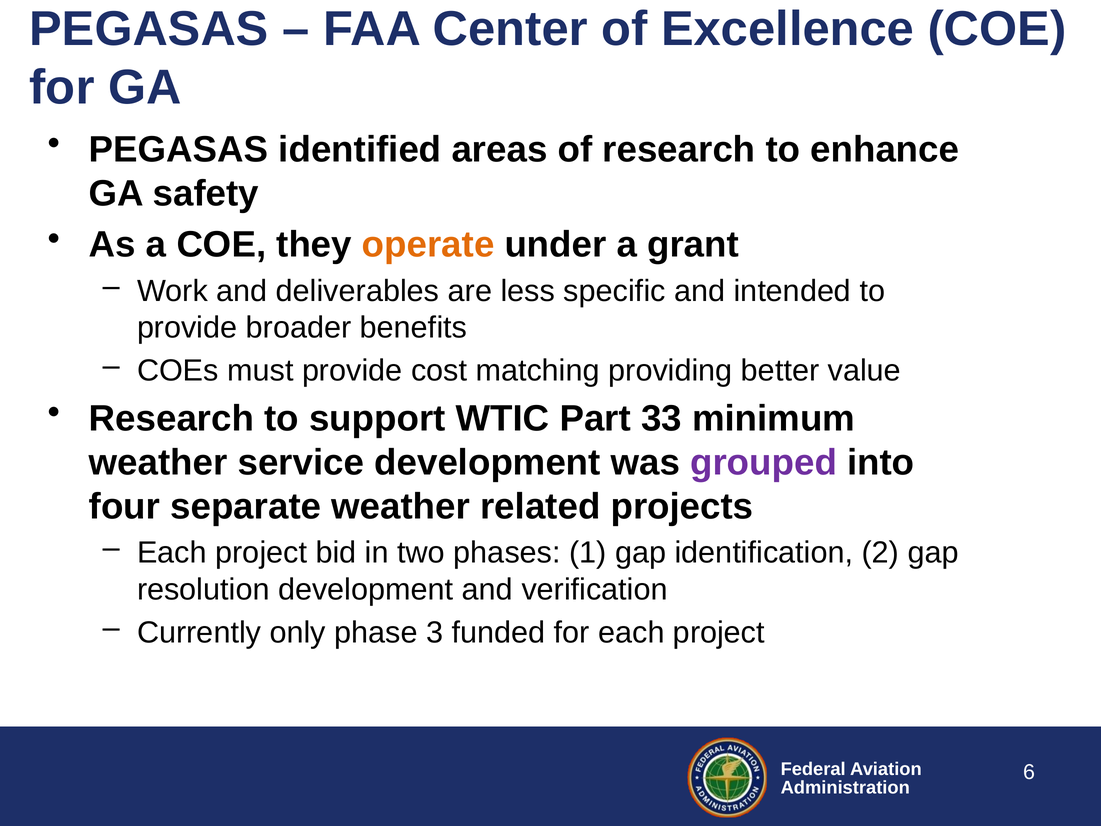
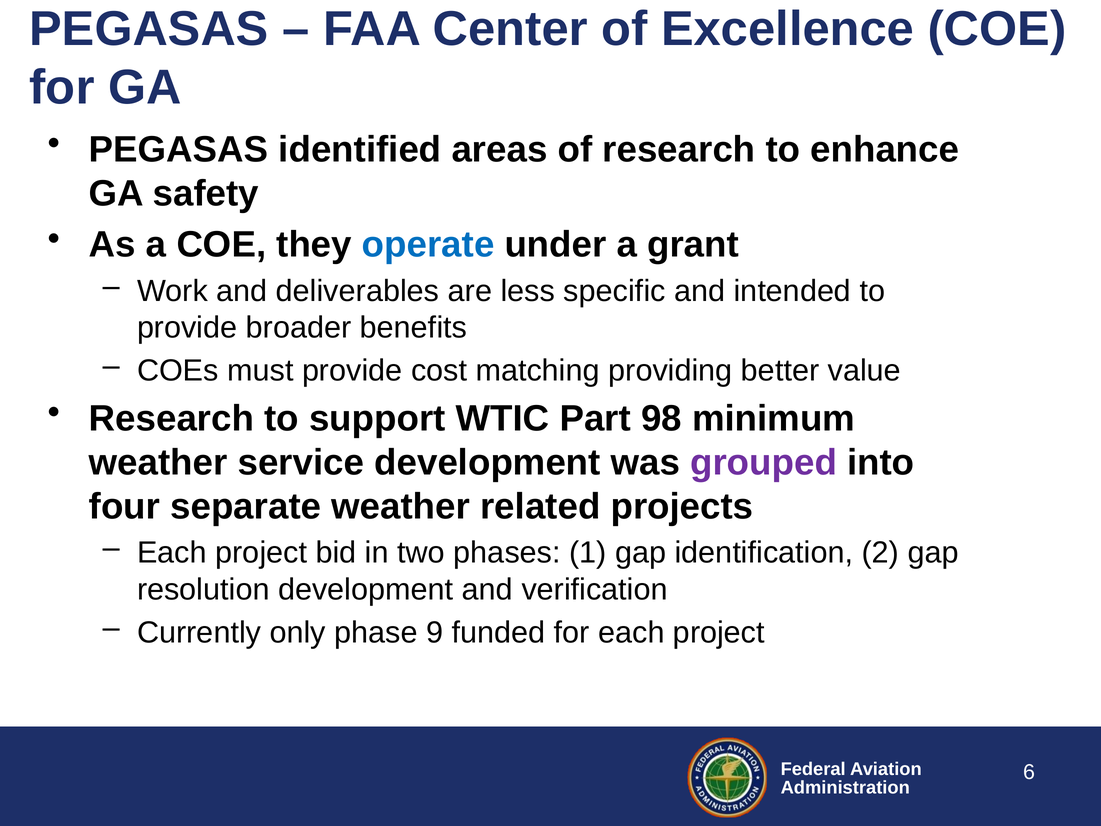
operate colour: orange -> blue
33: 33 -> 98
3: 3 -> 9
